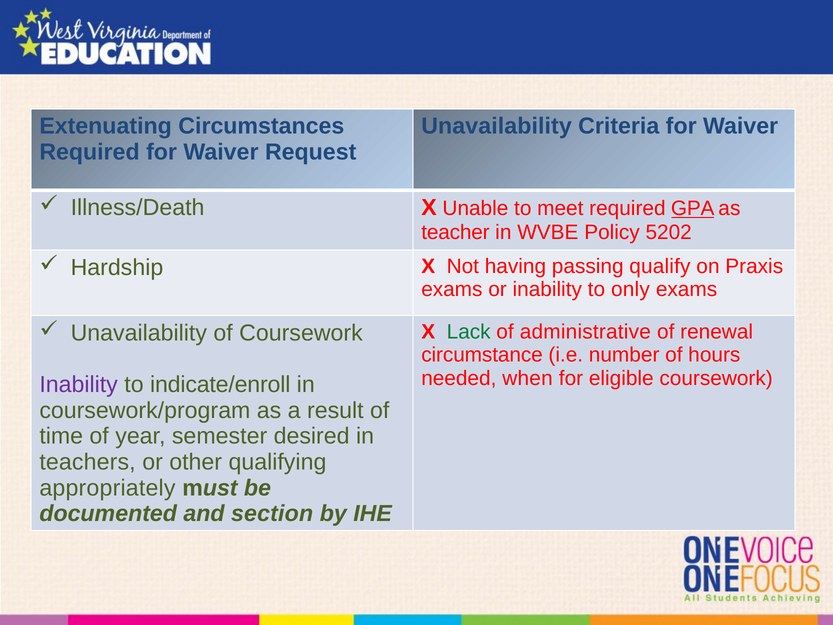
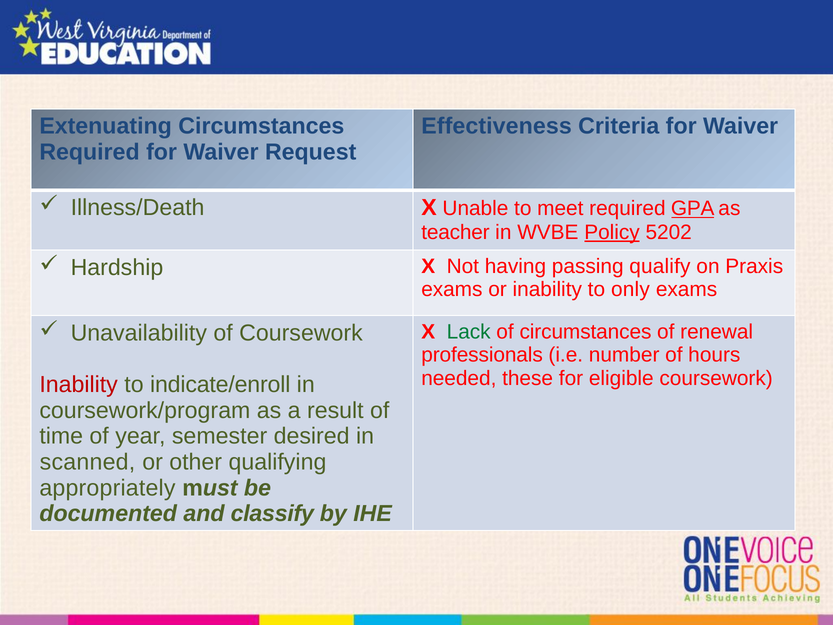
Unavailability at (497, 126): Unavailability -> Effectiveness
Policy underline: none -> present
of administrative: administrative -> circumstances
circumstance: circumstance -> professionals
when: when -> these
Inability at (79, 384) colour: purple -> red
teachers: teachers -> scanned
section: section -> classify
